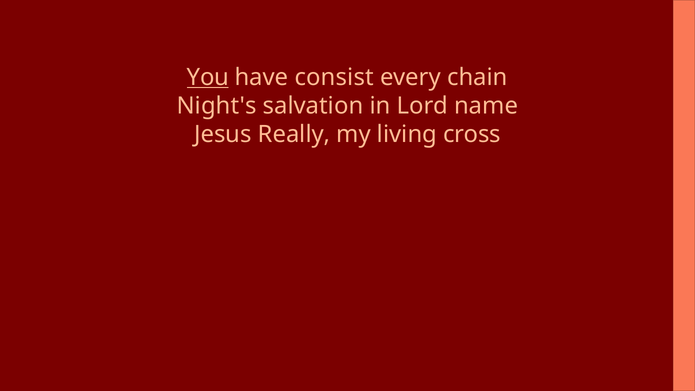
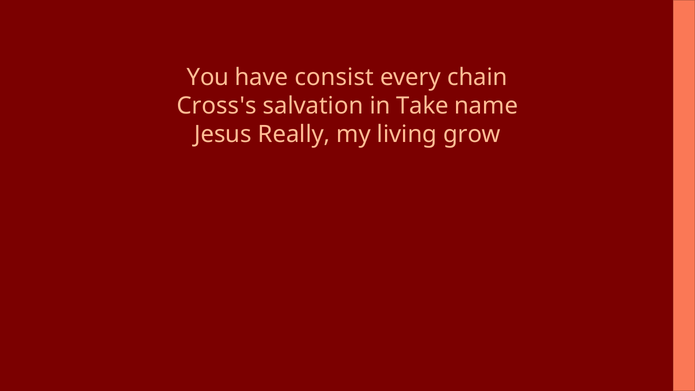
You underline: present -> none
Night's: Night's -> Cross's
Lord: Lord -> Take
cross: cross -> grow
